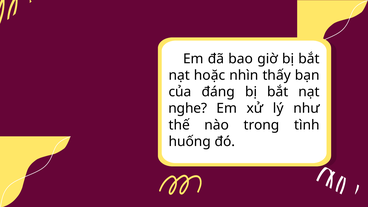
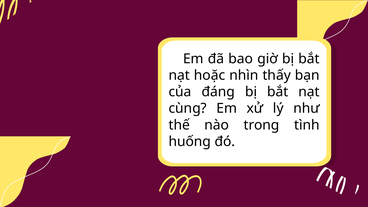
nghe: nghe -> cùng
